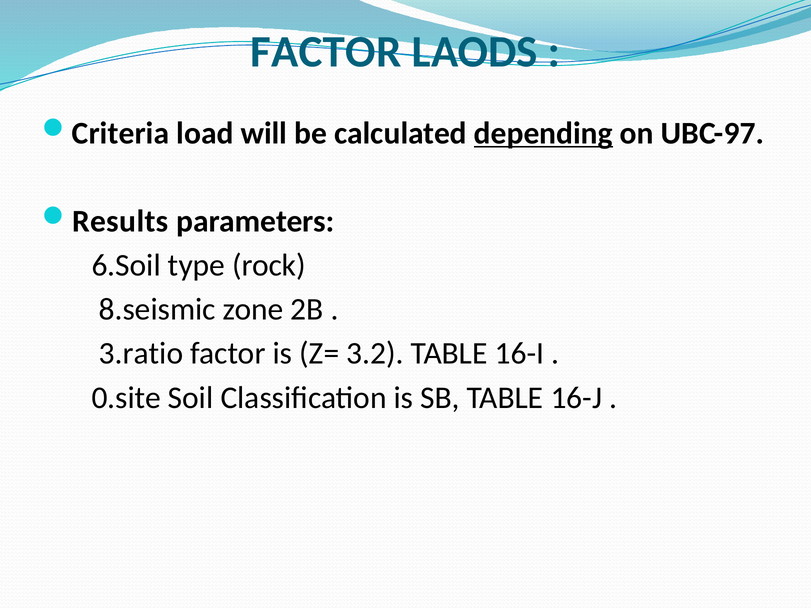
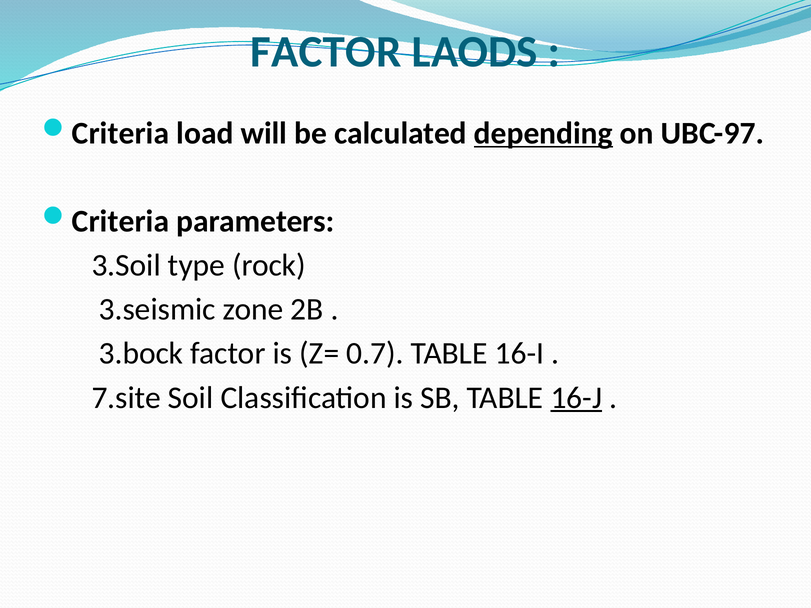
Results at (120, 221): Results -> Criteria
6.Soil: 6.Soil -> 3.Soil
8.seismic: 8.seismic -> 3.seismic
3.ratio: 3.ratio -> 3.bock
3.2: 3.2 -> 0.7
0.site: 0.site -> 7.site
16-J underline: none -> present
